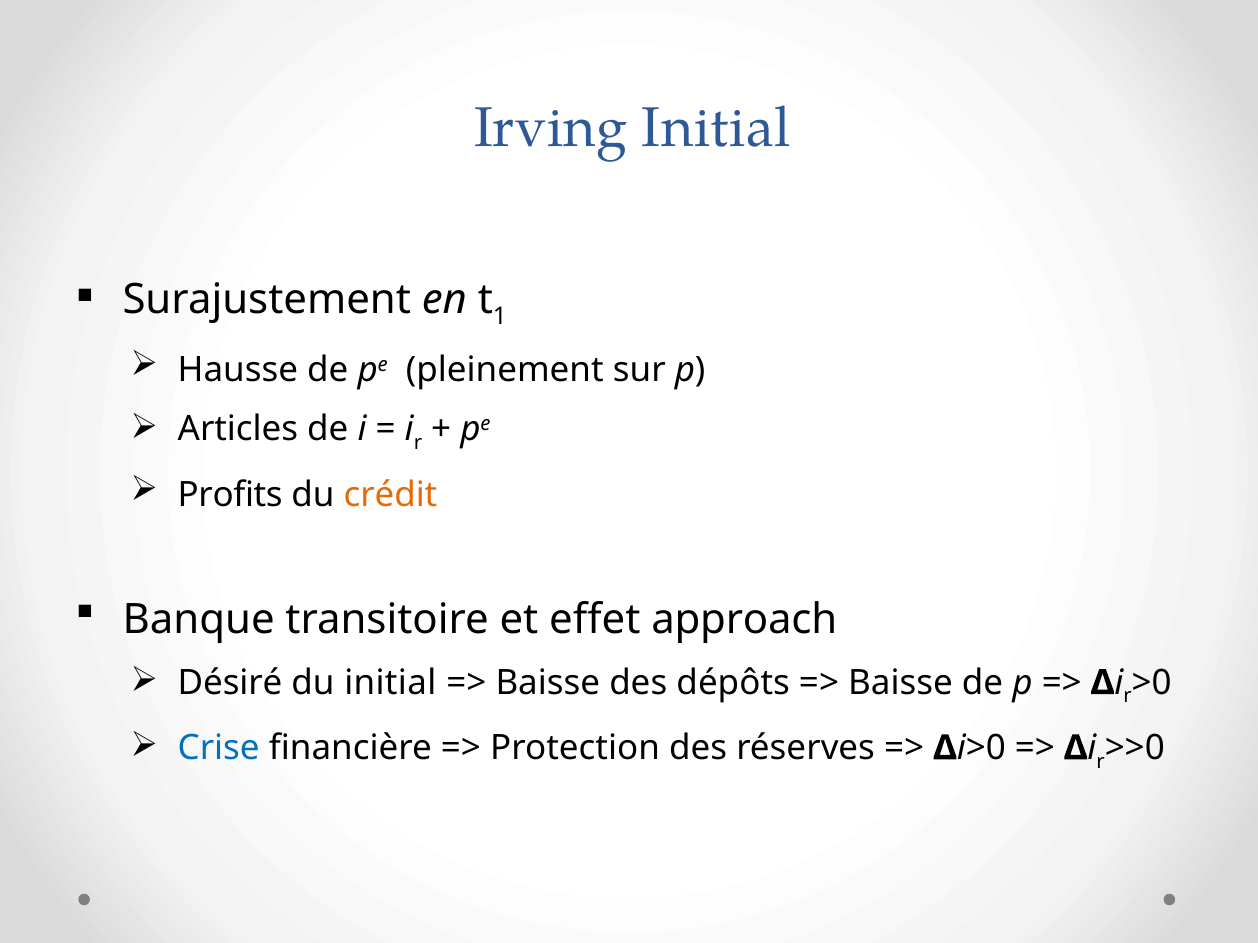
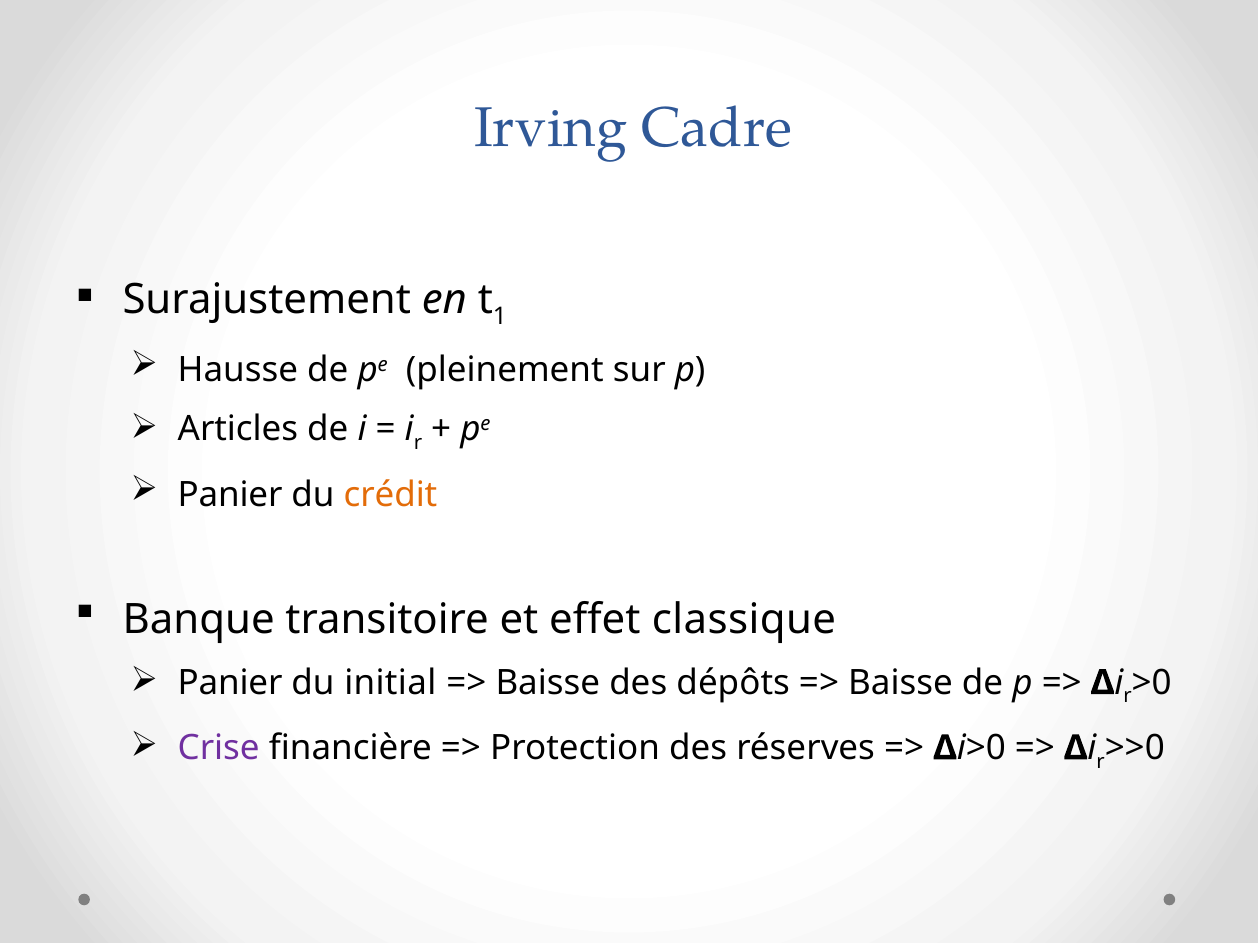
Irving Initial: Initial -> Cadre
Profits at (230, 495): Profits -> Panier
approach: approach -> classique
Désiré at (230, 683): Désiré -> Panier
Crise colour: blue -> purple
